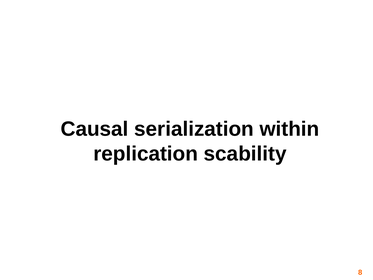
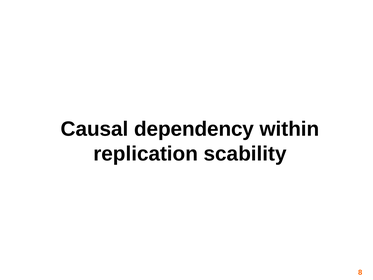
serialization: serialization -> dependency
